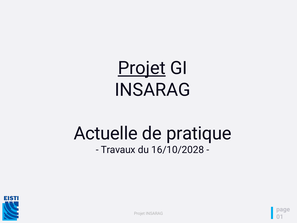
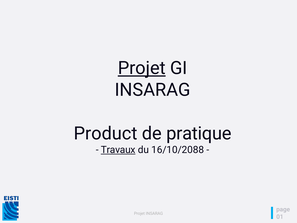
Actuelle: Actuelle -> Product
Travaux underline: none -> present
16/10/2028: 16/10/2028 -> 16/10/2088
